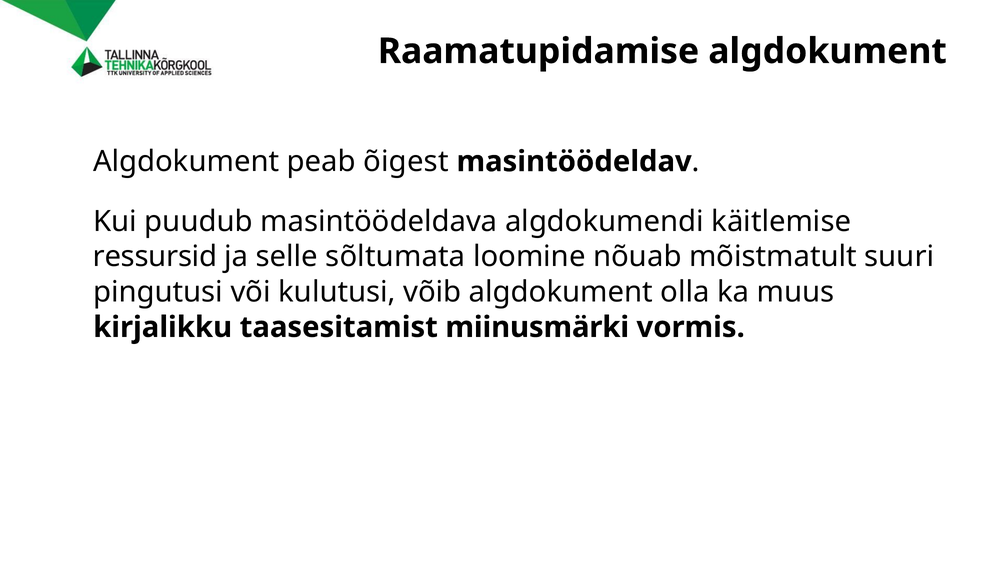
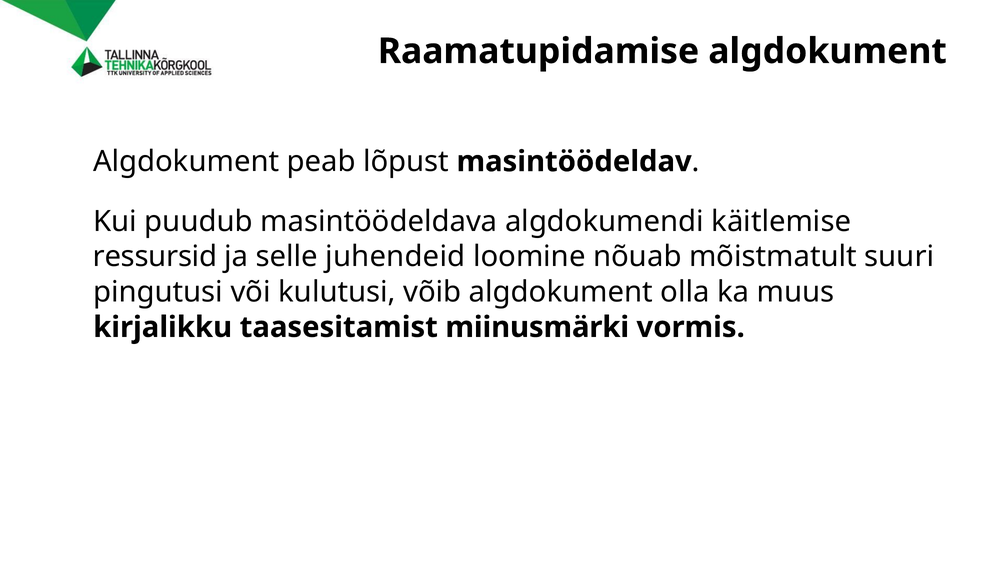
õigest: õigest -> lõpust
sõltumata: sõltumata -> juhendeid
